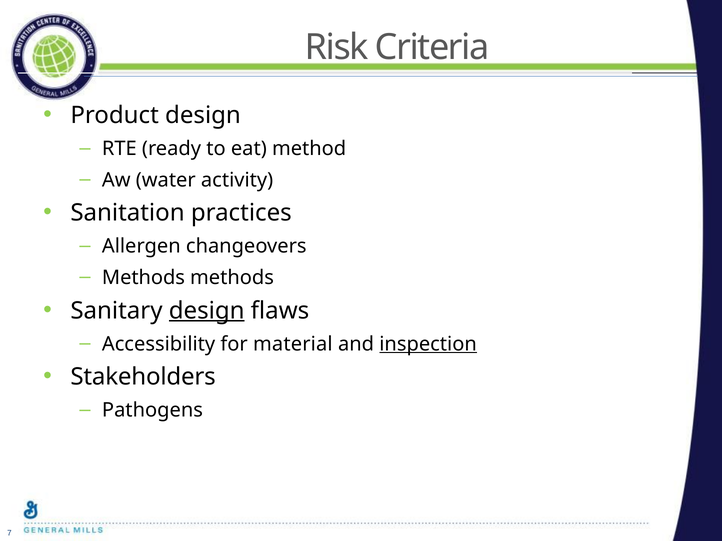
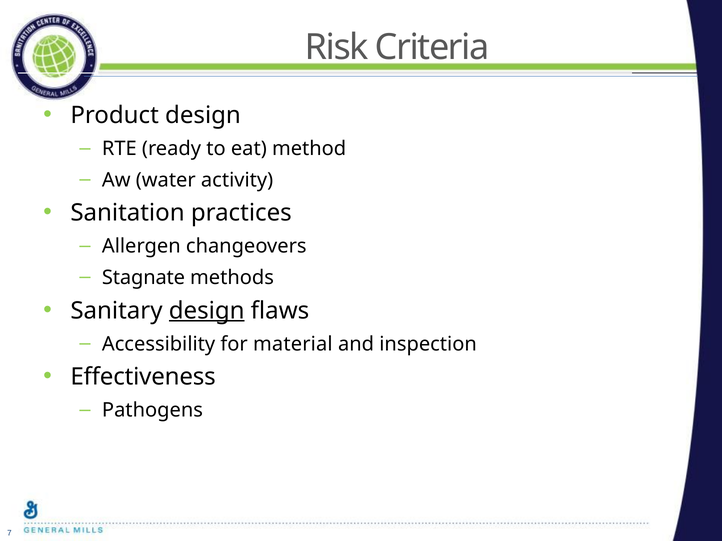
Methods at (143, 278): Methods -> Stagnate
inspection underline: present -> none
Stakeholders: Stakeholders -> Effectiveness
